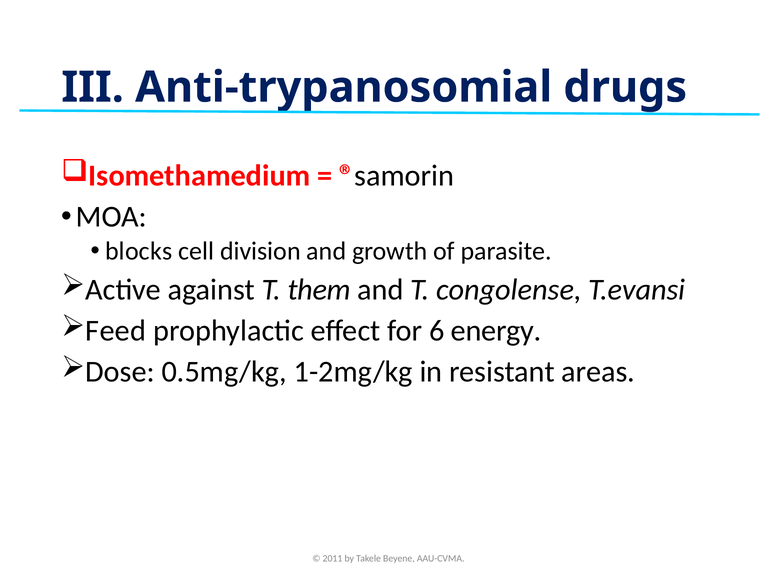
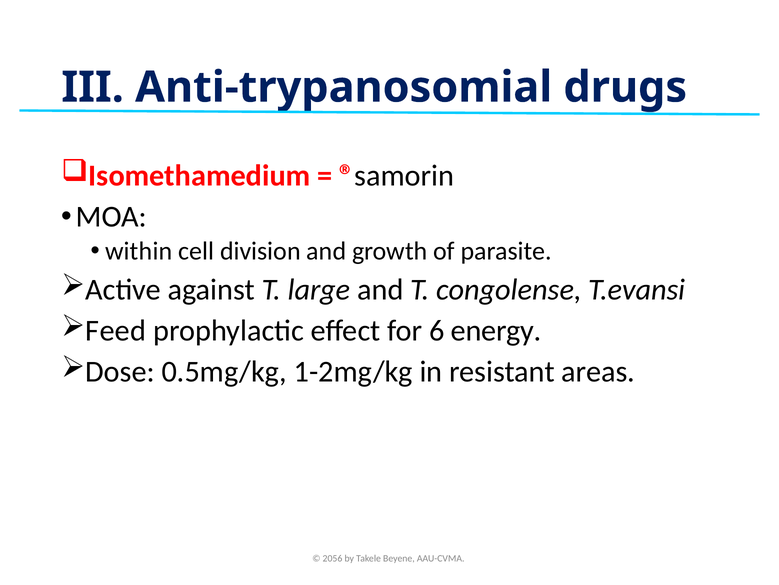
blocks: blocks -> within
them: them -> large
2011: 2011 -> 2056
